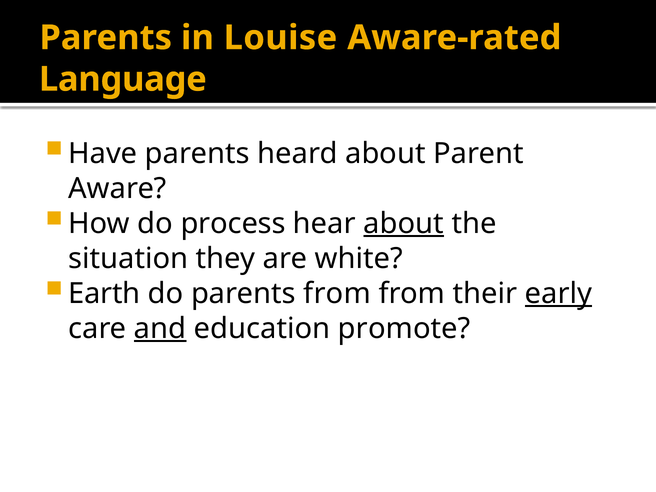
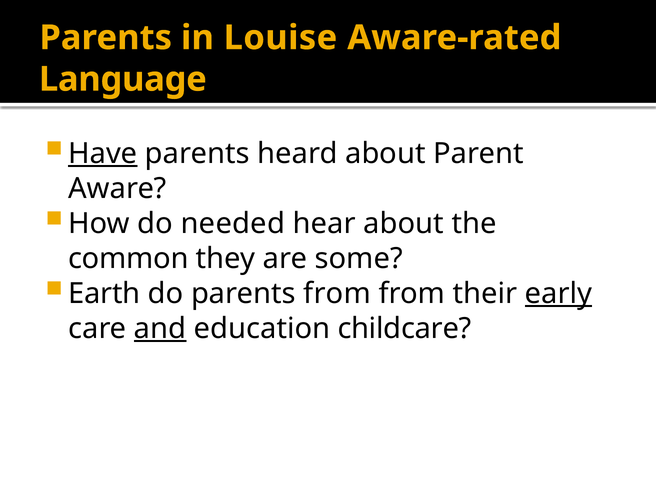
Have underline: none -> present
process: process -> needed
about at (404, 223) underline: present -> none
situation: situation -> common
white: white -> some
promote: promote -> childcare
